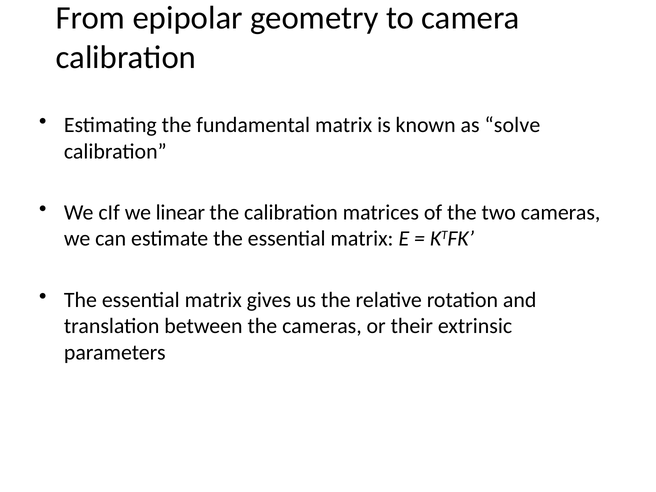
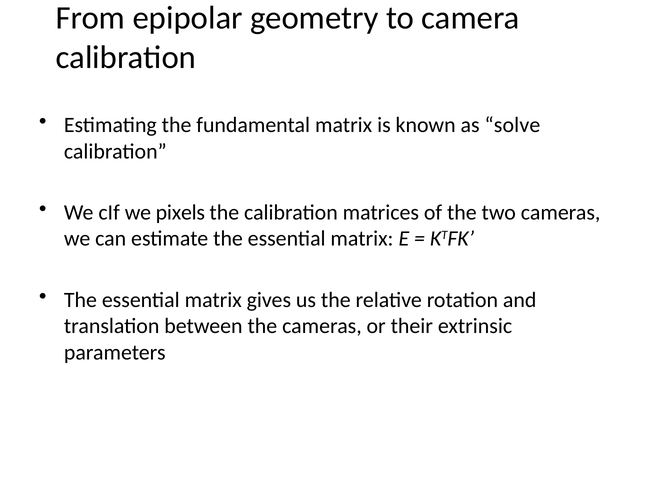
linear: linear -> pixels
